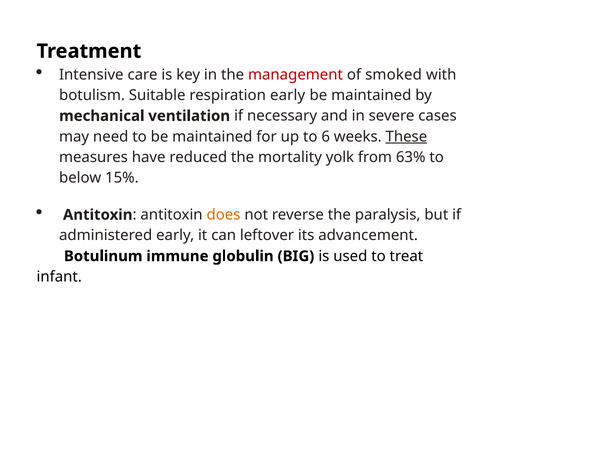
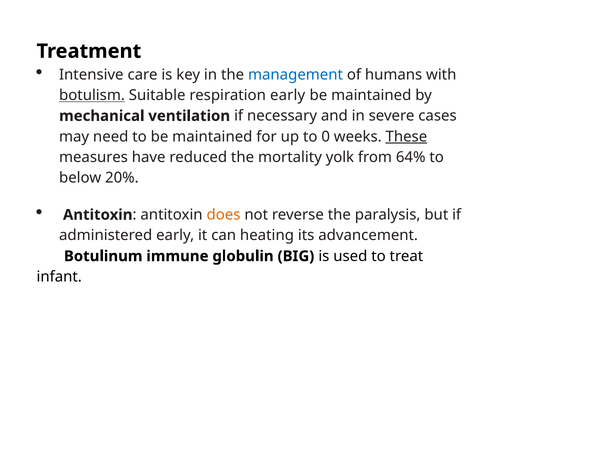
management colour: red -> blue
smoked: smoked -> humans
botulism underline: none -> present
6: 6 -> 0
63%: 63% -> 64%
15%: 15% -> 20%
leftover: leftover -> heating
